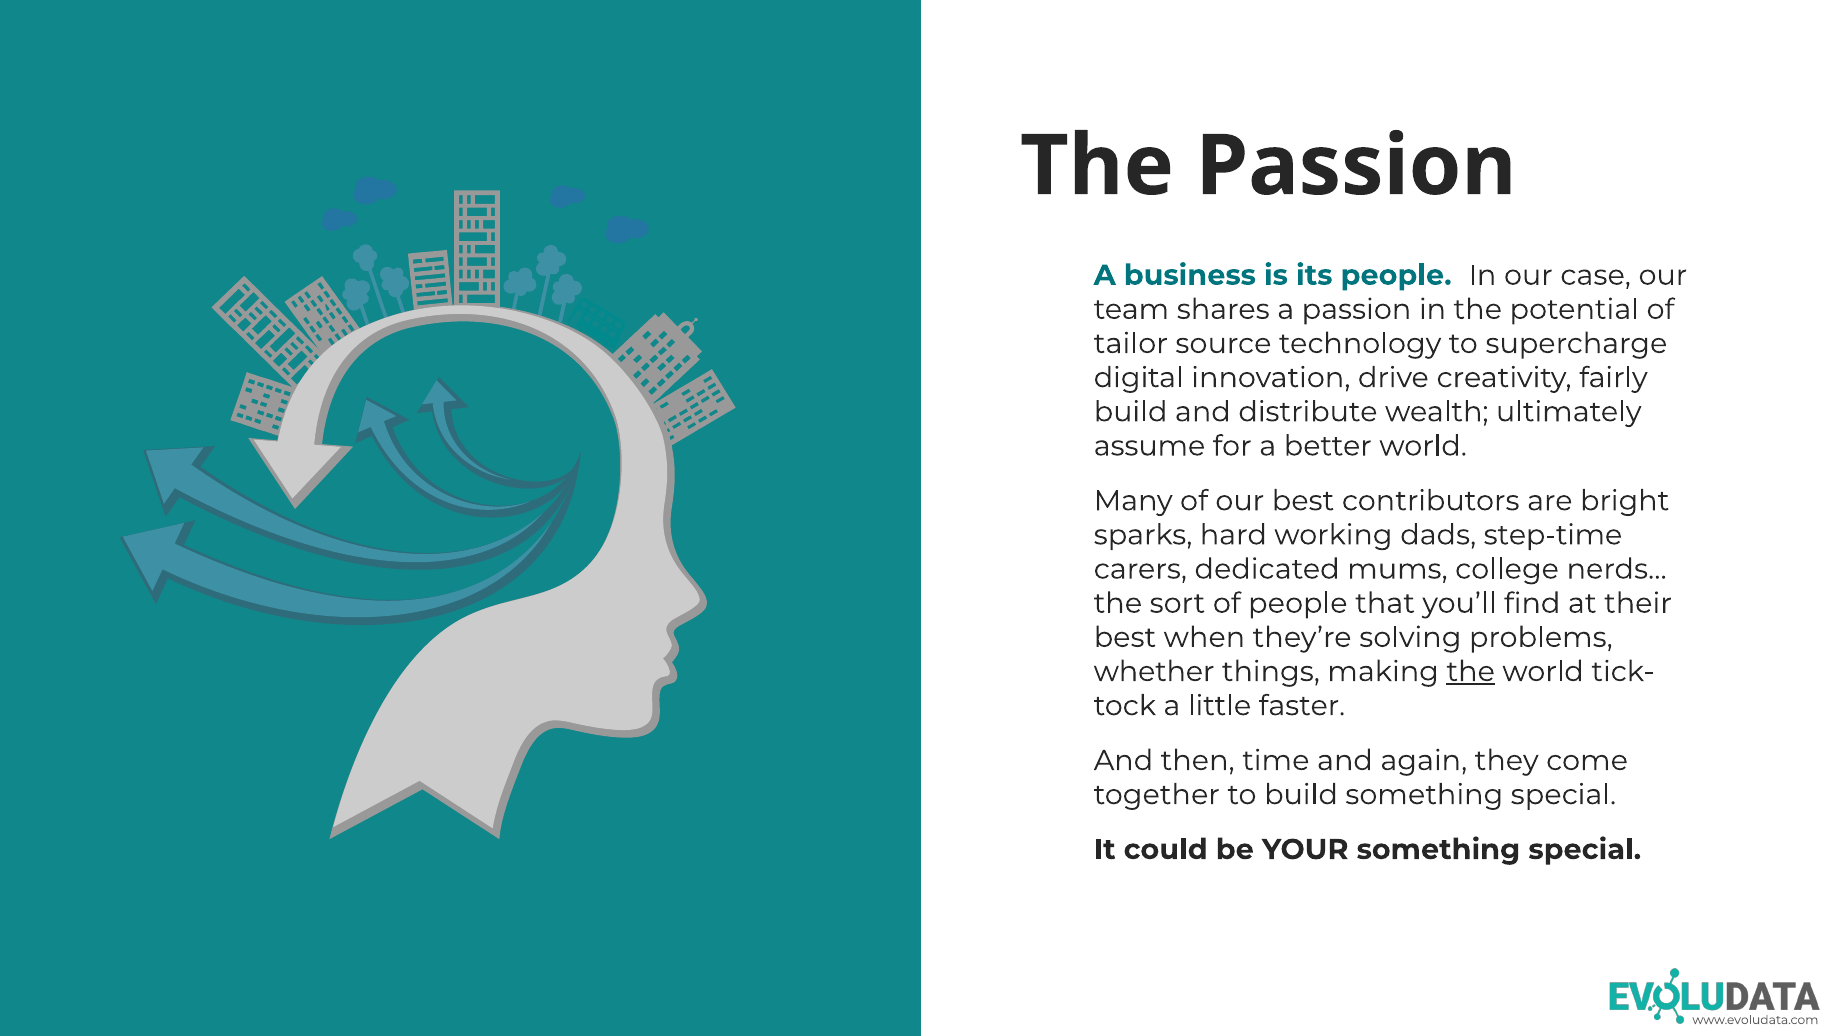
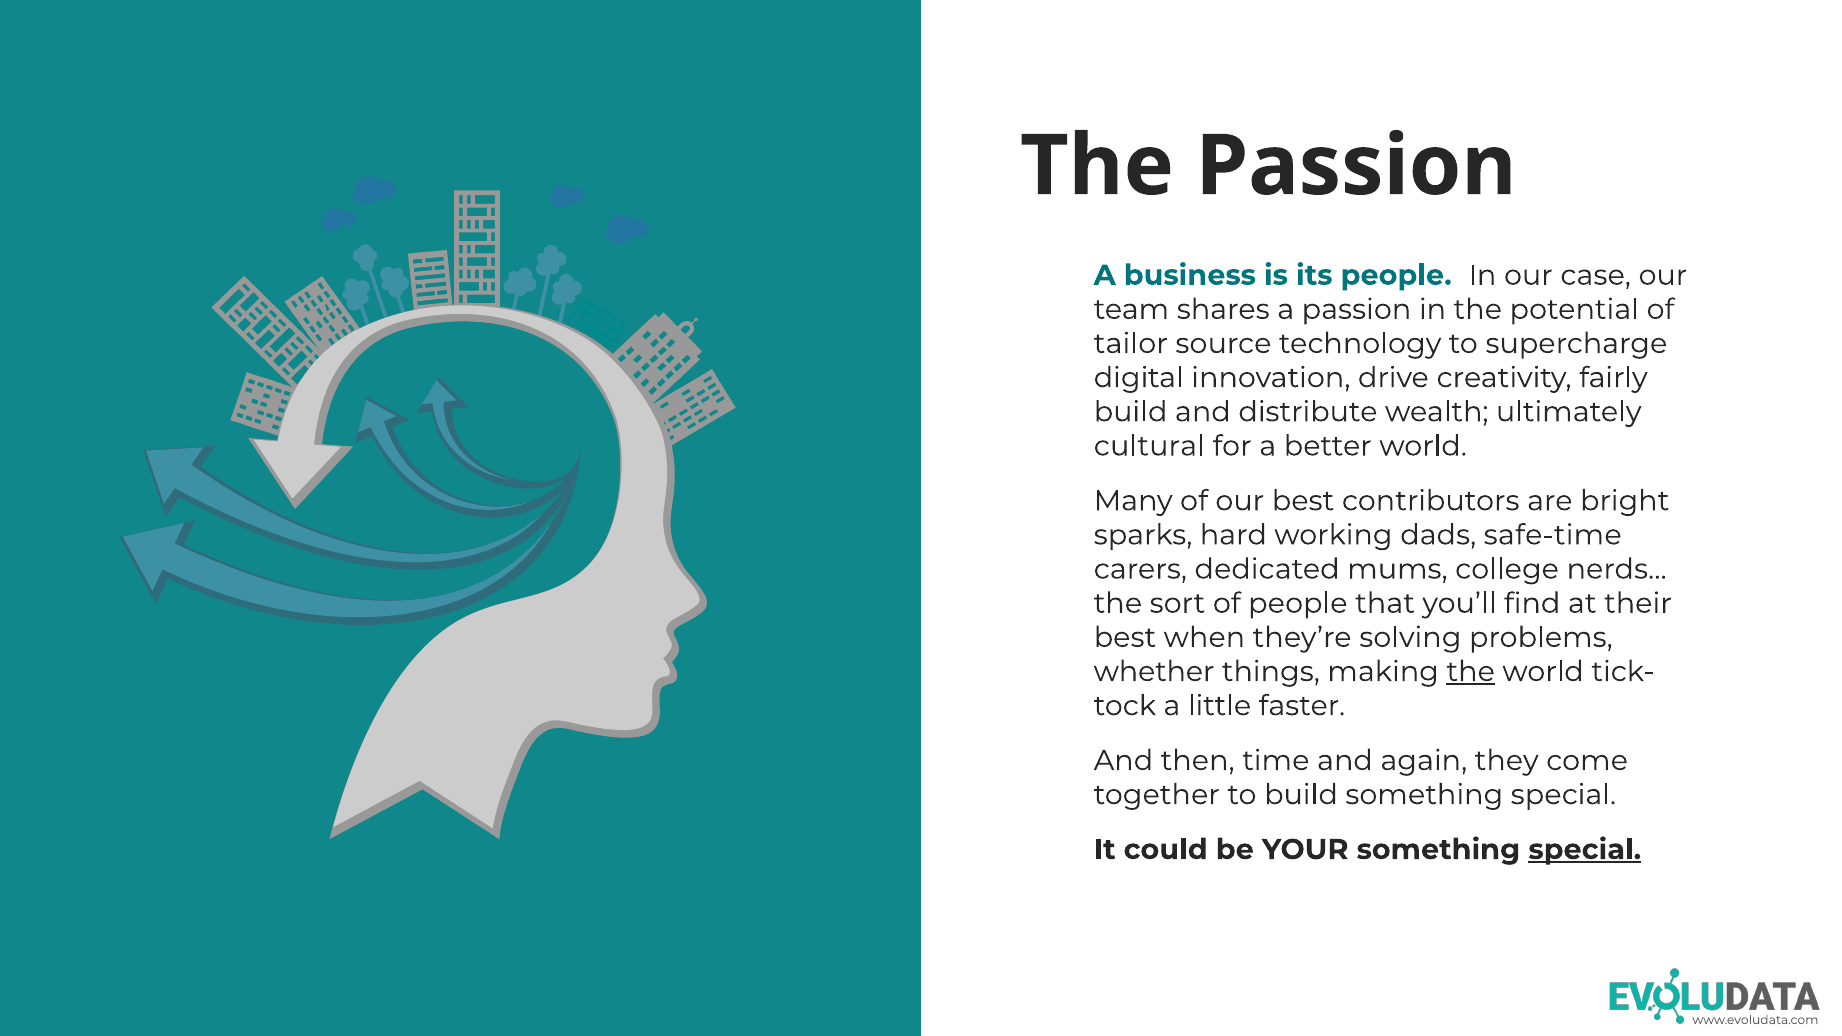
assume: assume -> cultural
step-time: step-time -> safe-time
special at (1585, 850) underline: none -> present
